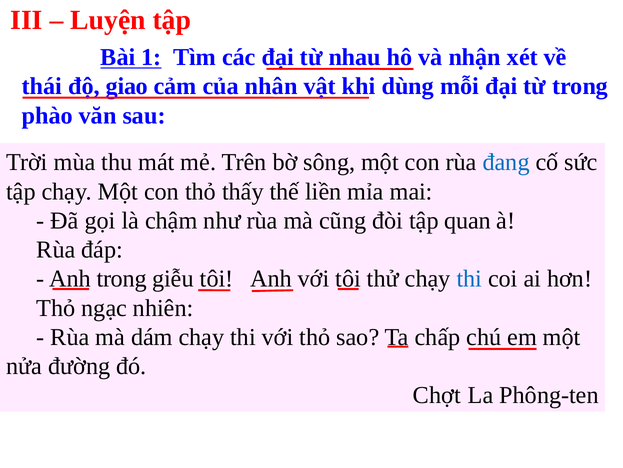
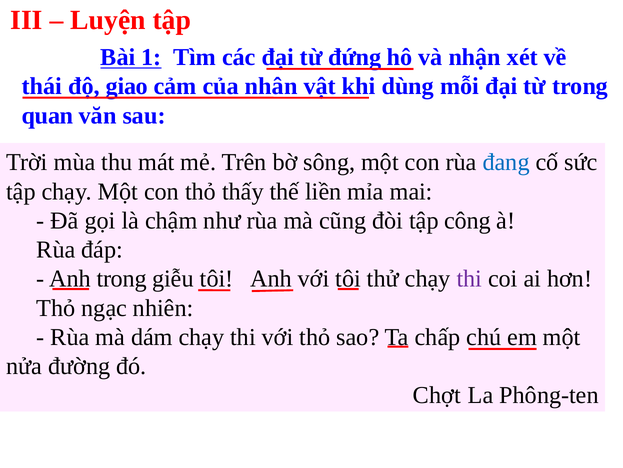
nhau: nhau -> đứng
phào: phào -> quan
quan: quan -> công
thi at (469, 278) colour: blue -> purple
